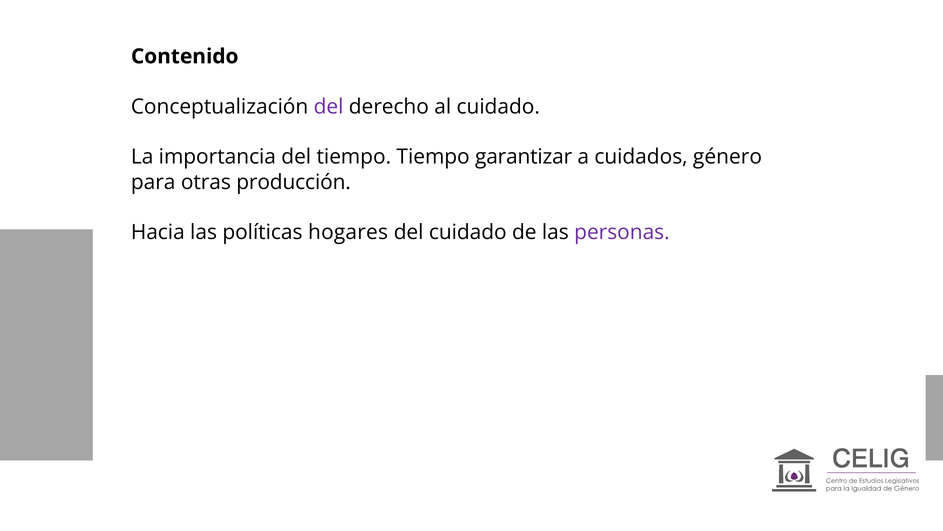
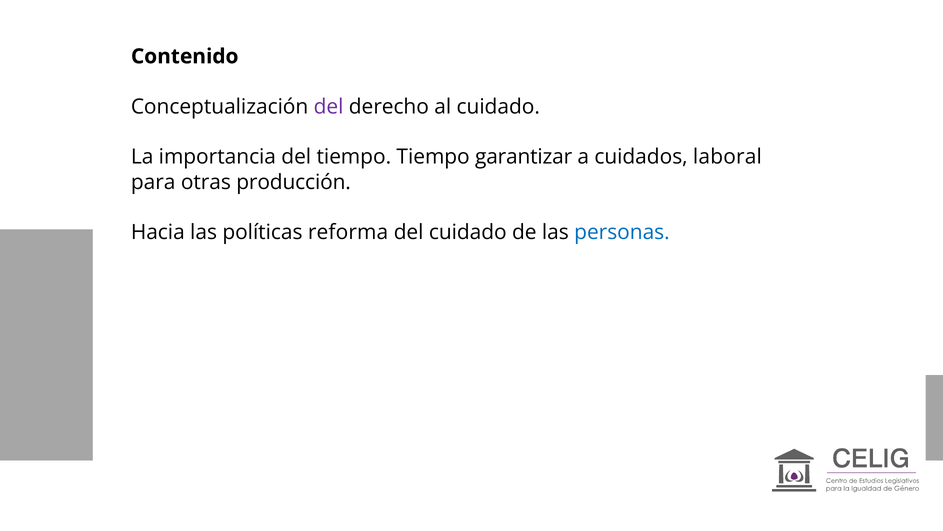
género: género -> laboral
hogares: hogares -> reforma
personas colour: purple -> blue
